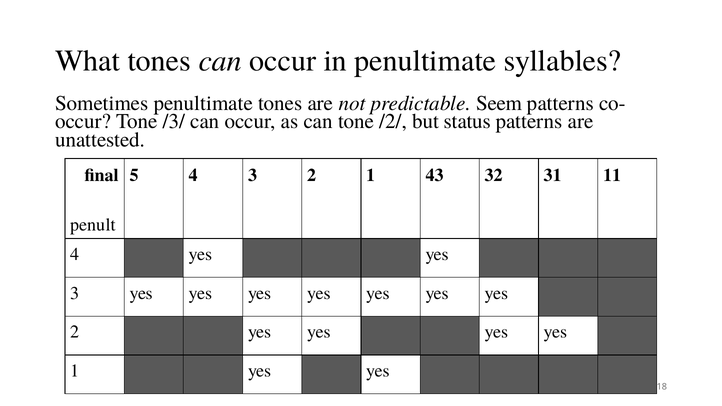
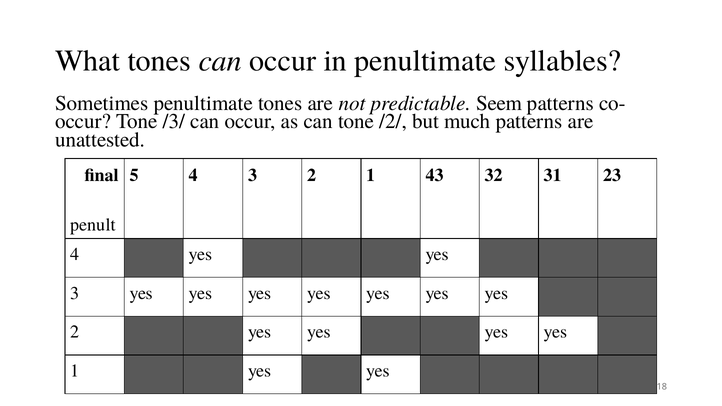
status: status -> much
11: 11 -> 23
